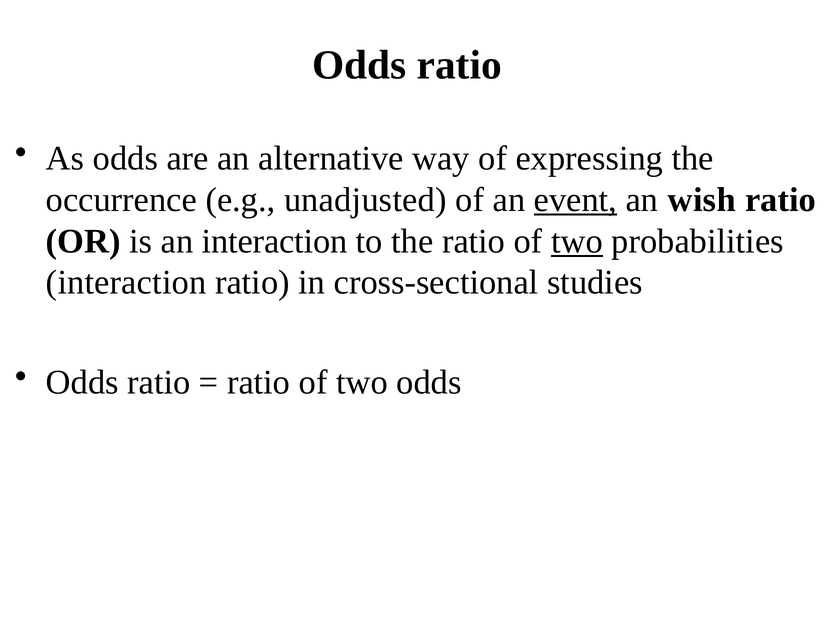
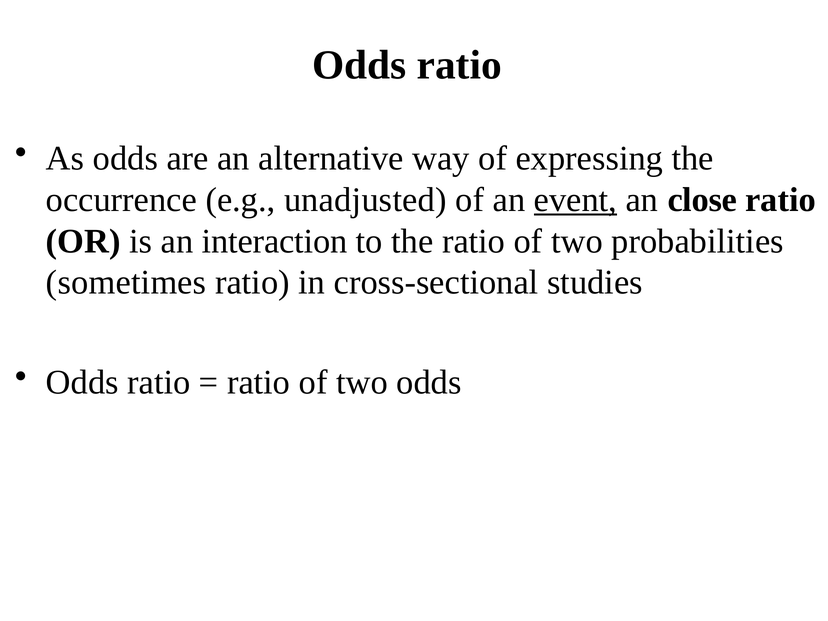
wish: wish -> close
two at (577, 241) underline: present -> none
interaction at (126, 283): interaction -> sometimes
